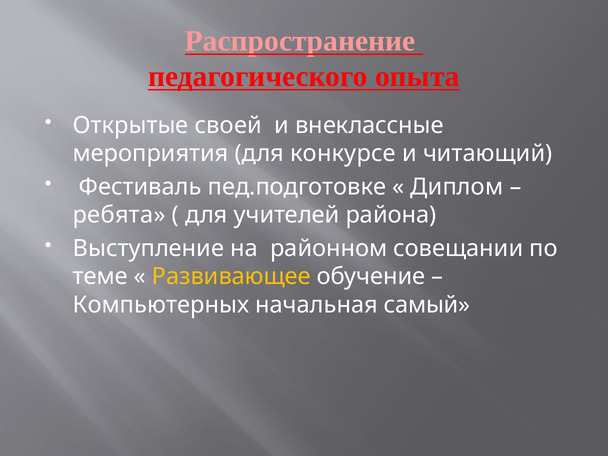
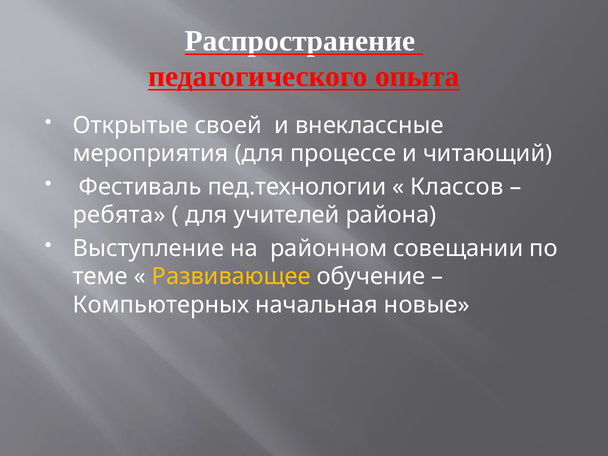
Распространение colour: pink -> white
конкурсе: конкурсе -> процессе
пед.подготовке: пед.подготовке -> пед.технологии
Диплом: Диплом -> Классов
самый: самый -> новые
